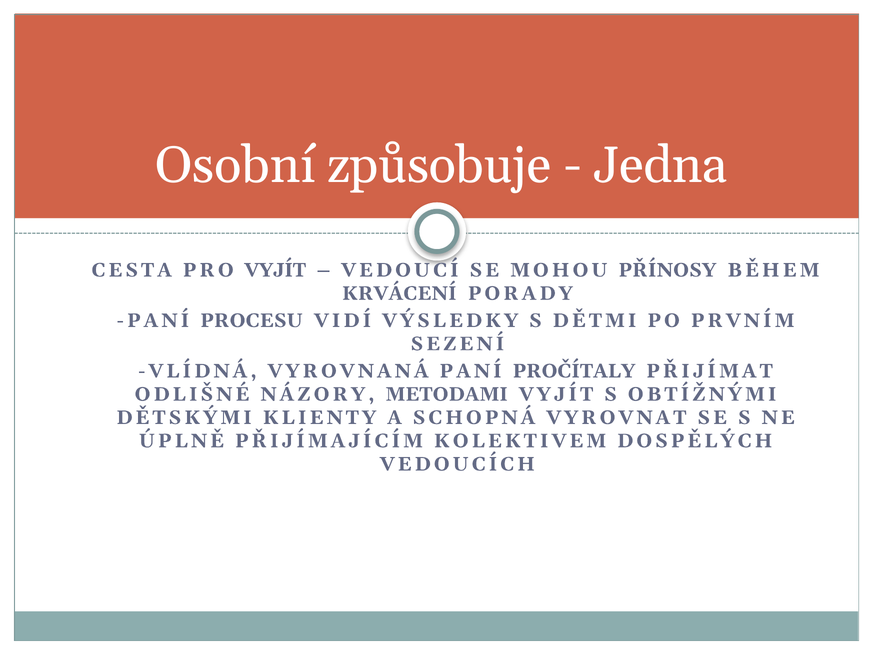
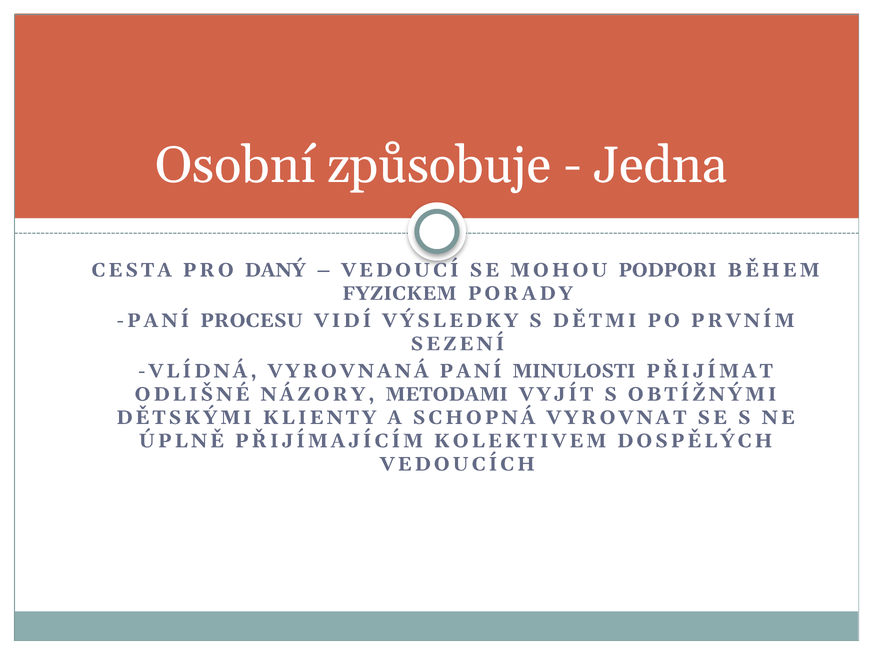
PRO VYJÍT: VYJÍT -> DANÝ
PŘÍNOSY: PŘÍNOSY -> PODPORI
KRVÁCENÍ: KRVÁCENÍ -> FYZICKEM
PROČÍTALY: PROČÍTALY -> MINULOSTI
